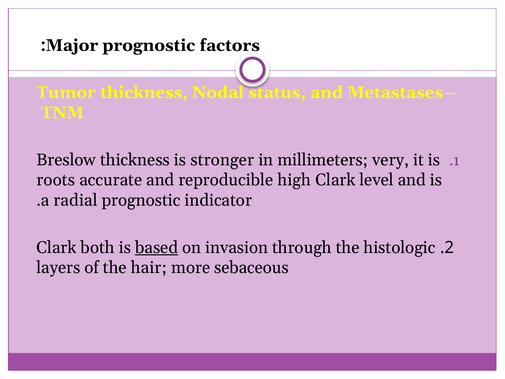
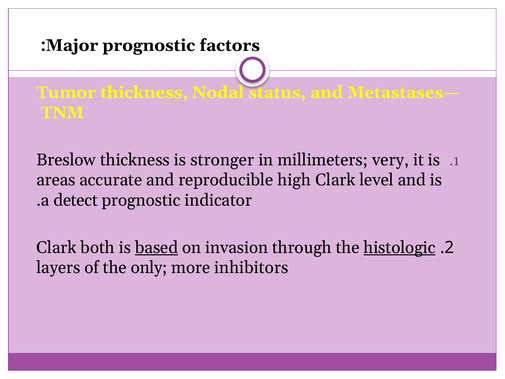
roots: roots -> areas
radial: radial -> detect
histologic underline: none -> present
hair: hair -> only
sebaceous: sebaceous -> inhibitors
